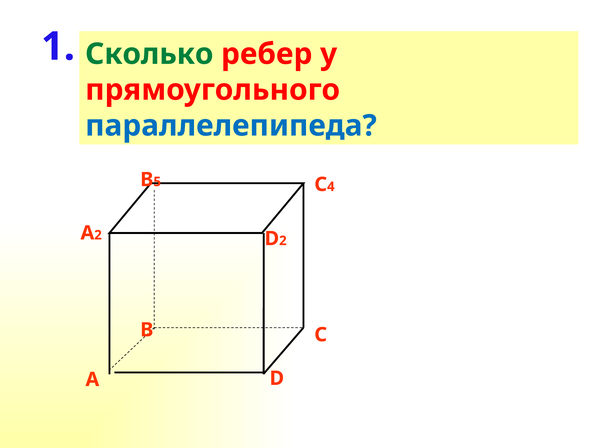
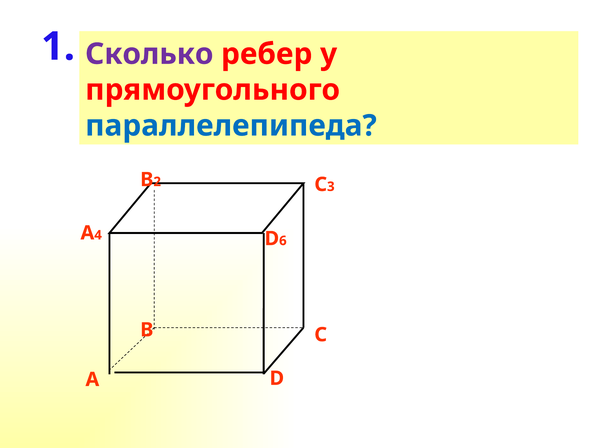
Сколько colour: green -> purple
5: 5 -> 2
4: 4 -> 3
A 2: 2 -> 4
D 2: 2 -> 6
